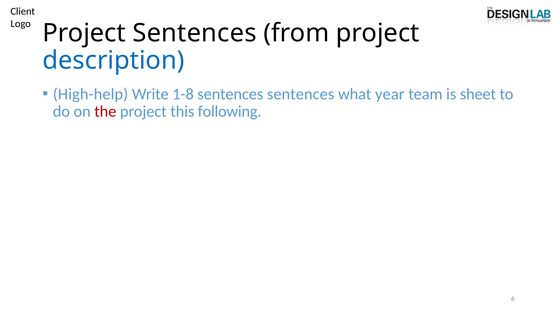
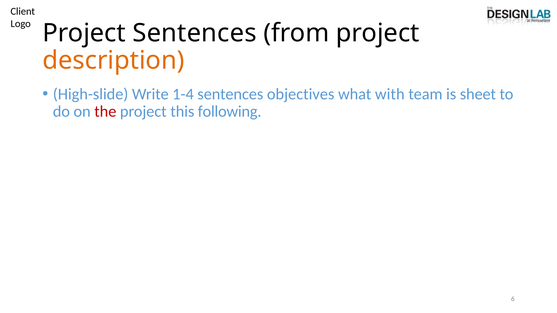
description colour: blue -> orange
High-help: High-help -> High-slide
1-8: 1-8 -> 1-4
sentences sentences: sentences -> objectives
year: year -> with
